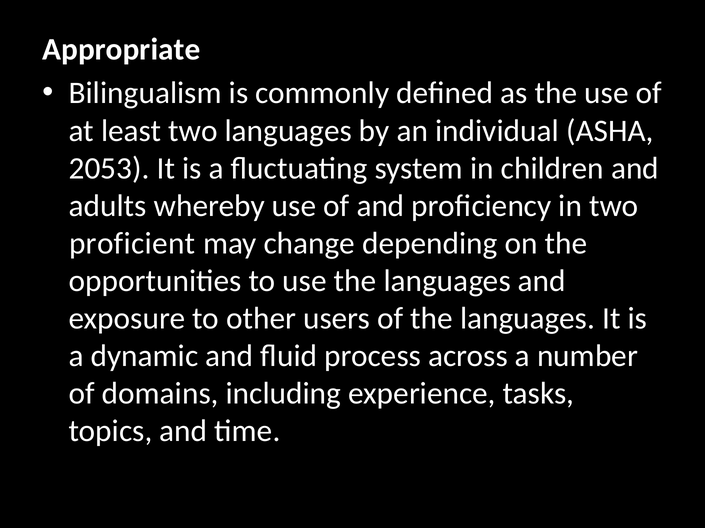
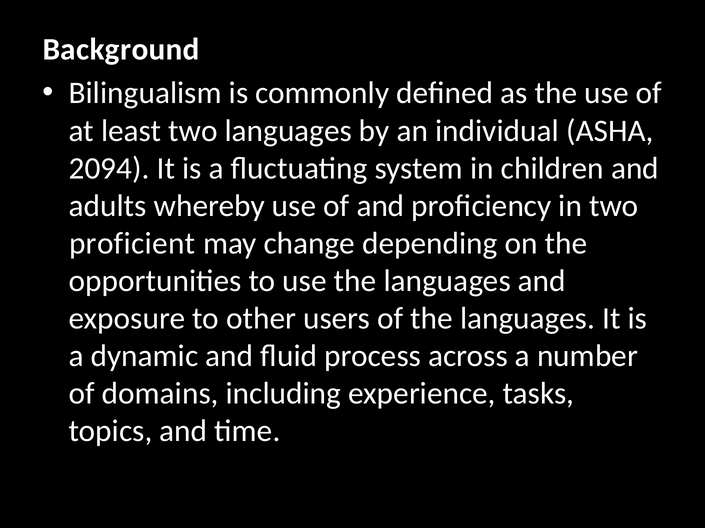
Appropriate: Appropriate -> Background
2053: 2053 -> 2094
